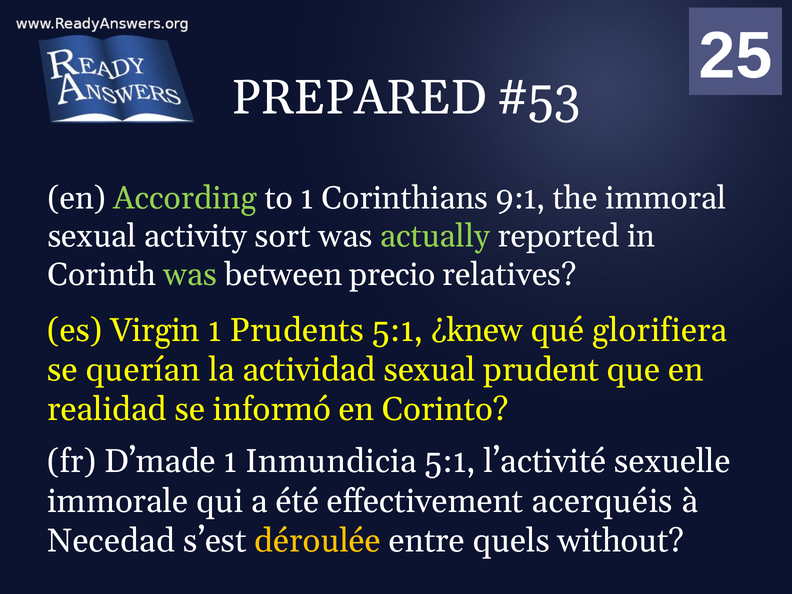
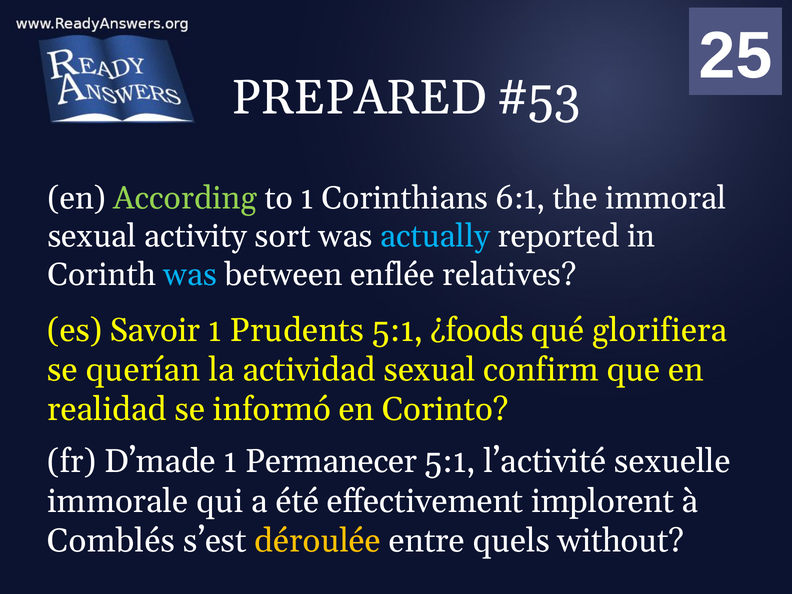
9:1: 9:1 -> 6:1
actually colour: light green -> light blue
was at (191, 275) colour: light green -> light blue
precio: precio -> enflée
Virgin: Virgin -> Savoir
¿knew: ¿knew -> ¿foods
prudent: prudent -> confirm
Inmundicia: Inmundicia -> Permanecer
acerquéis: acerquéis -> implorent
Necedad: Necedad -> Comblés
